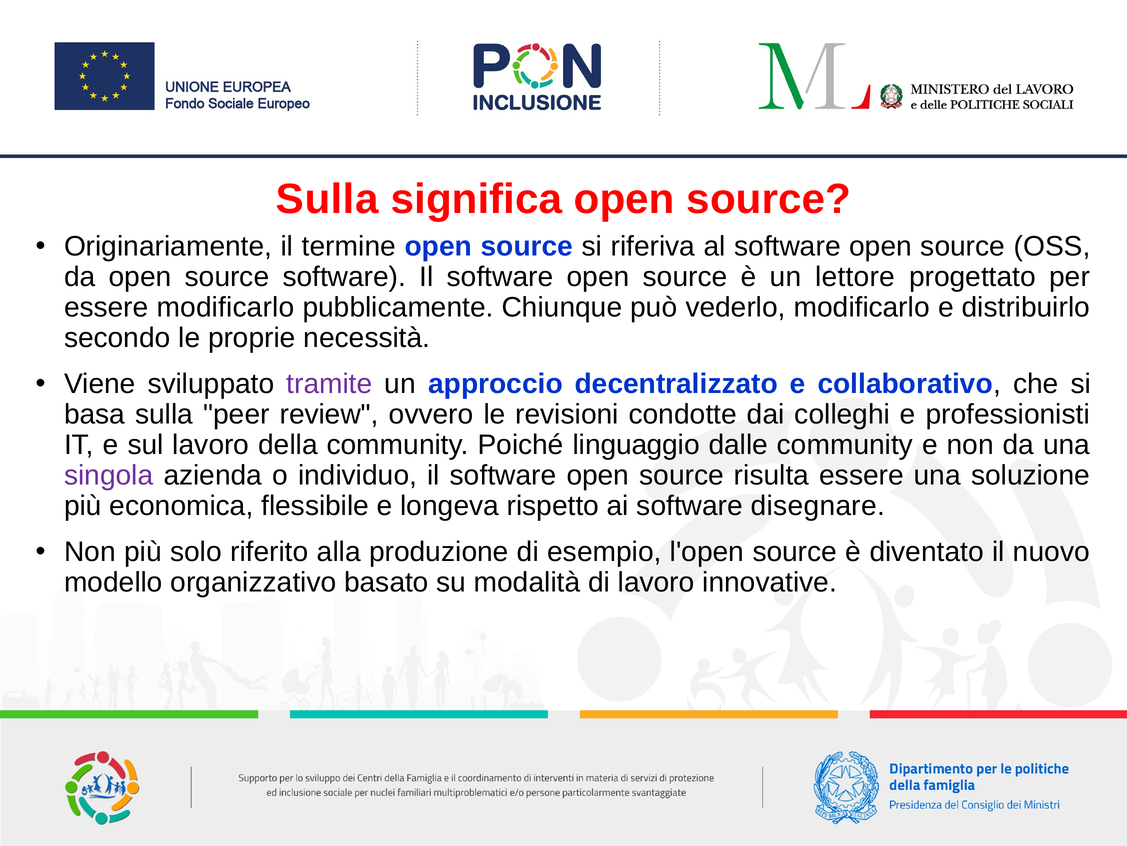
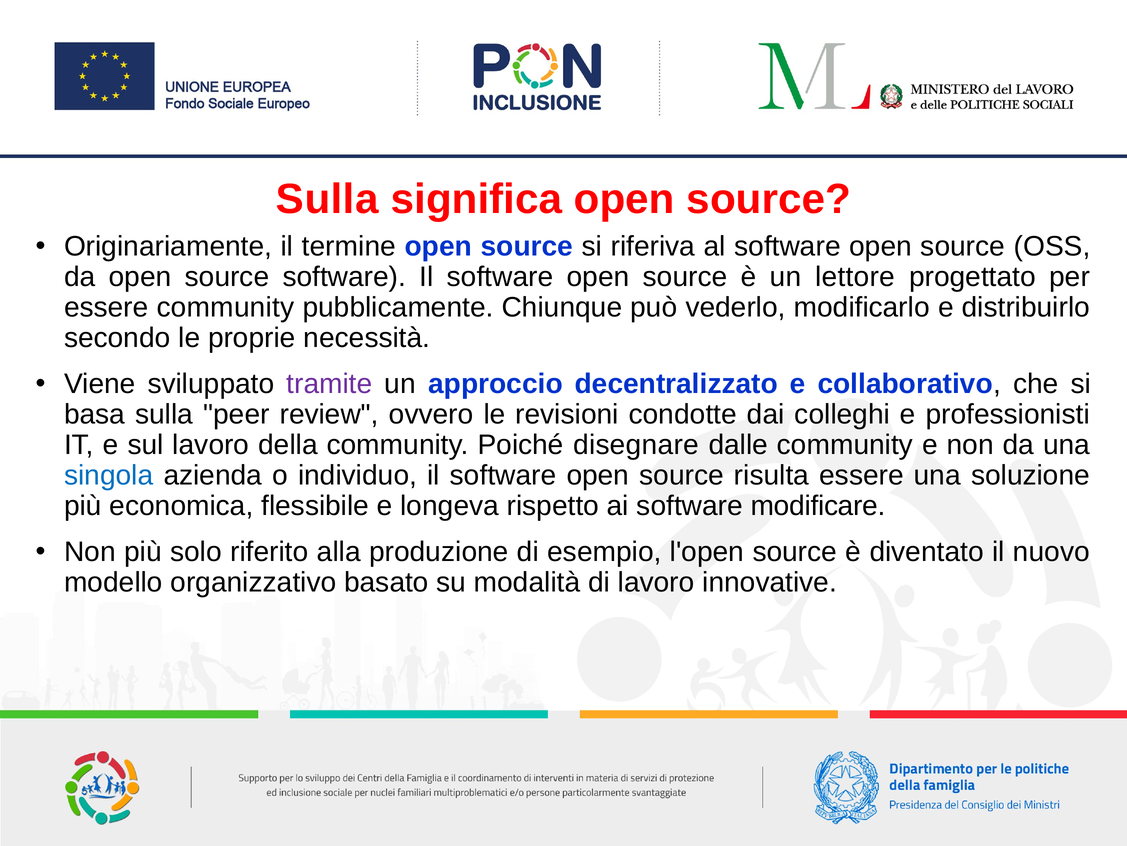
essere modificarlo: modificarlo -> community
linguaggio: linguaggio -> disegnare
singola colour: purple -> blue
disegnare: disegnare -> modificare
